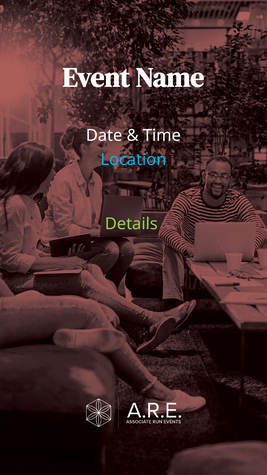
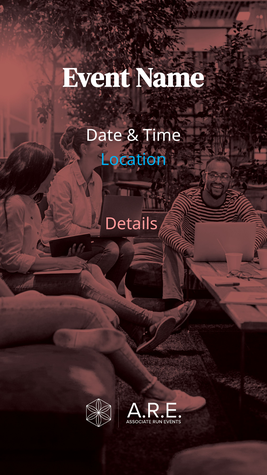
Details colour: light green -> pink
